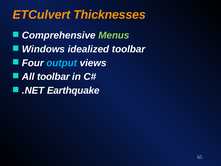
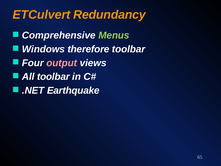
Thicknesses: Thicknesses -> Redundancy
idealized: idealized -> therefore
output colour: light blue -> pink
